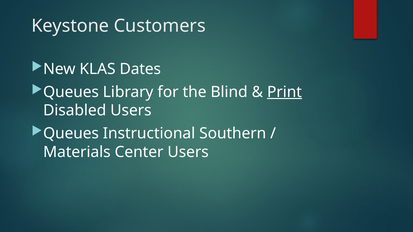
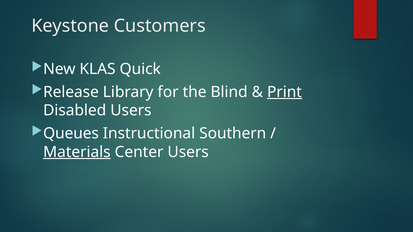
Dates: Dates -> Quick
Queues at (71, 92): Queues -> Release
Materials underline: none -> present
